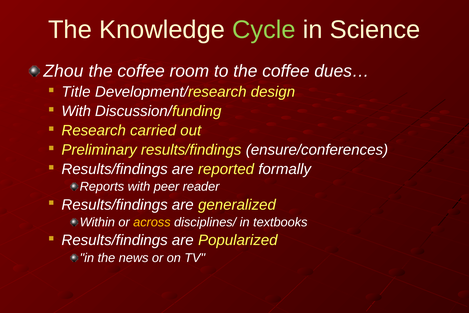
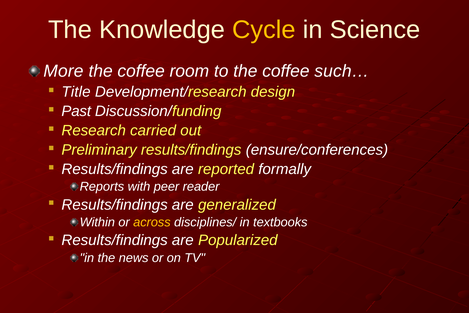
Cycle colour: light green -> yellow
Zhou: Zhou -> More
dues…: dues… -> such…
With at (76, 111): With -> Past
